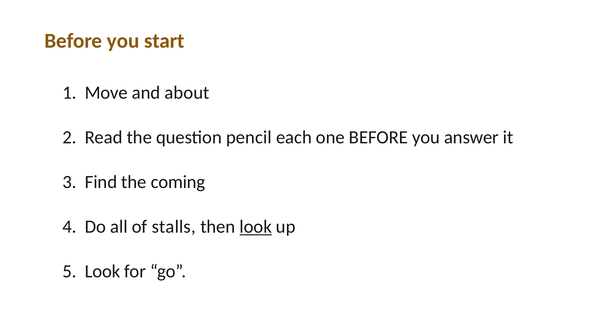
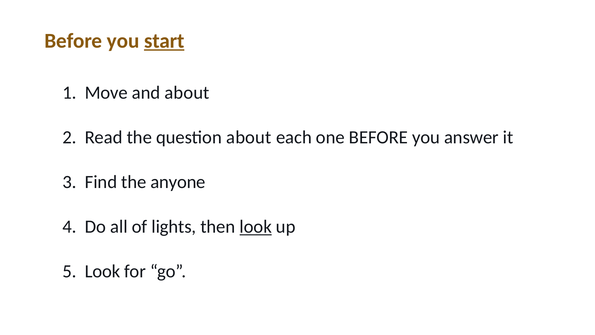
start underline: none -> present
question pencil: pencil -> about
coming: coming -> anyone
stalls: stalls -> lights
